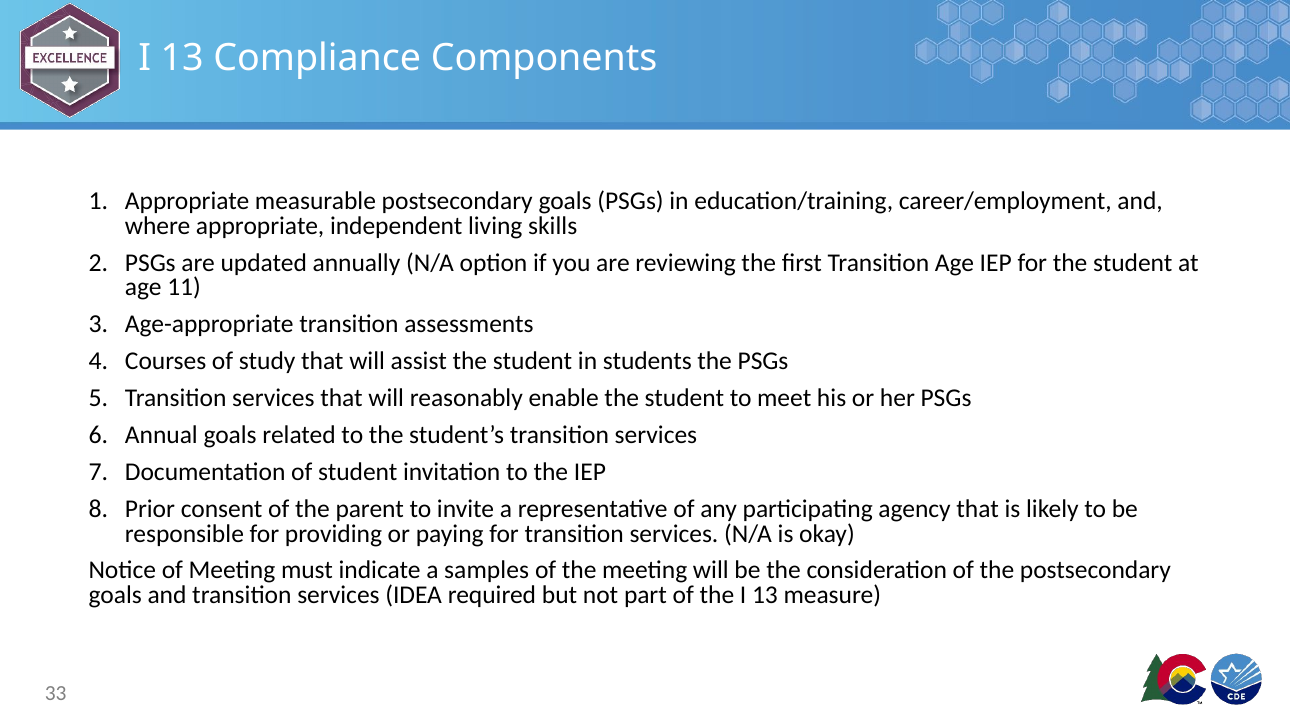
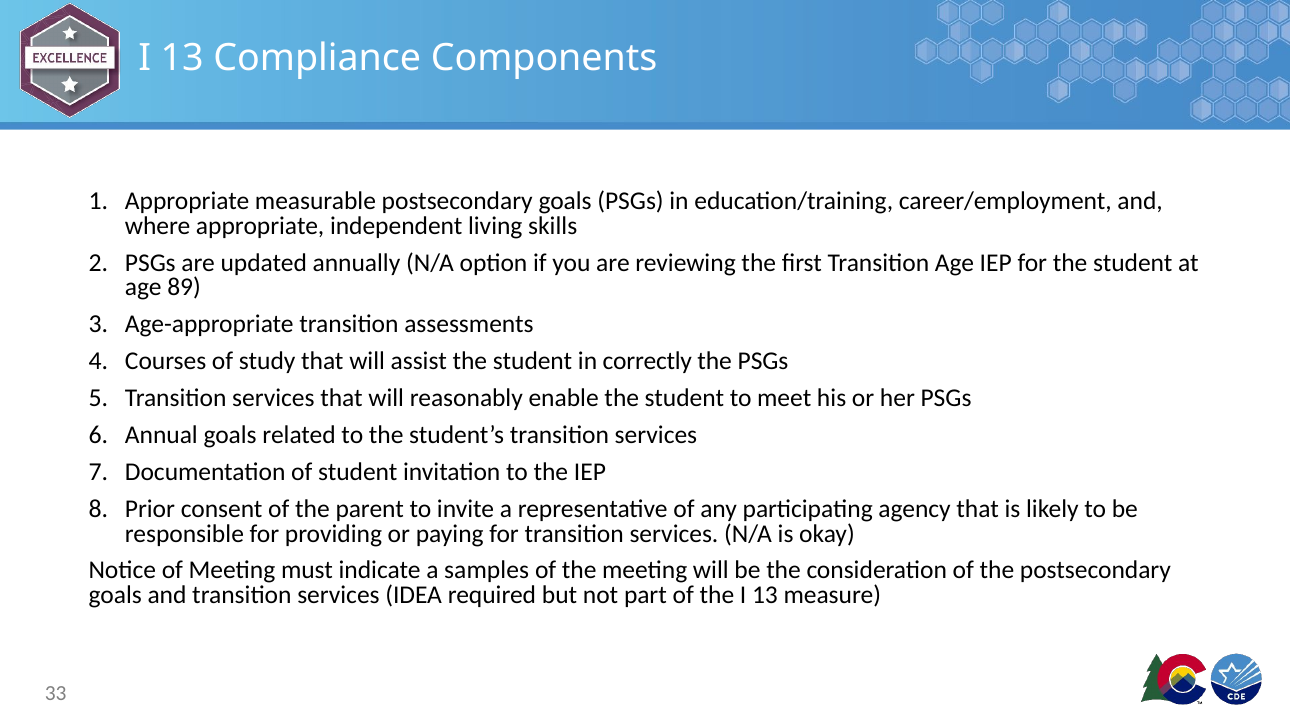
11: 11 -> 89
students: students -> correctly
